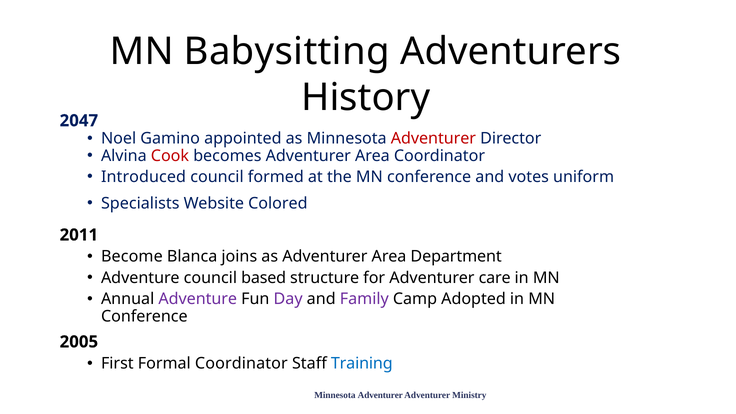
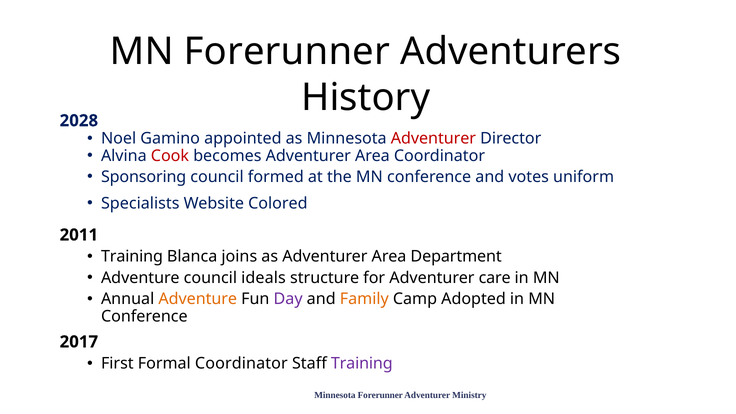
MN Babysitting: Babysitting -> Forerunner
2047: 2047 -> 2028
Introduced: Introduced -> Sponsoring
Become at (132, 257): Become -> Training
based: based -> ideals
Adventure at (198, 299) colour: purple -> orange
Family colour: purple -> orange
2005: 2005 -> 2017
Training at (362, 363) colour: blue -> purple
Adventurer at (380, 395): Adventurer -> Forerunner
